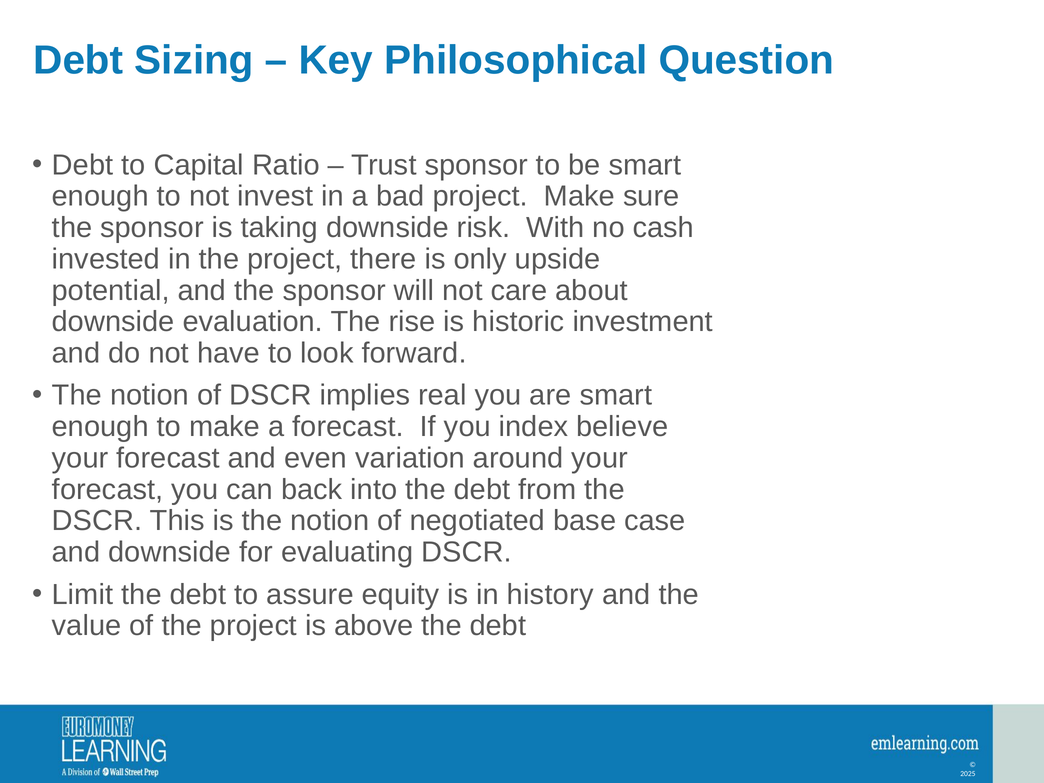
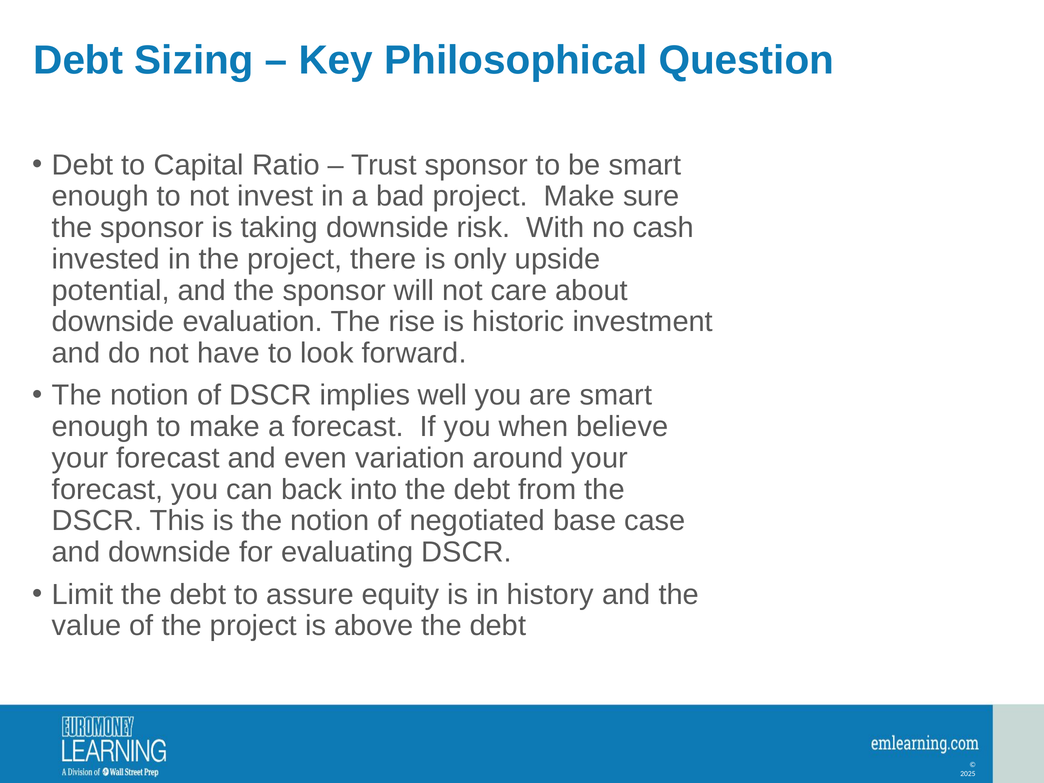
real: real -> well
index: index -> when
